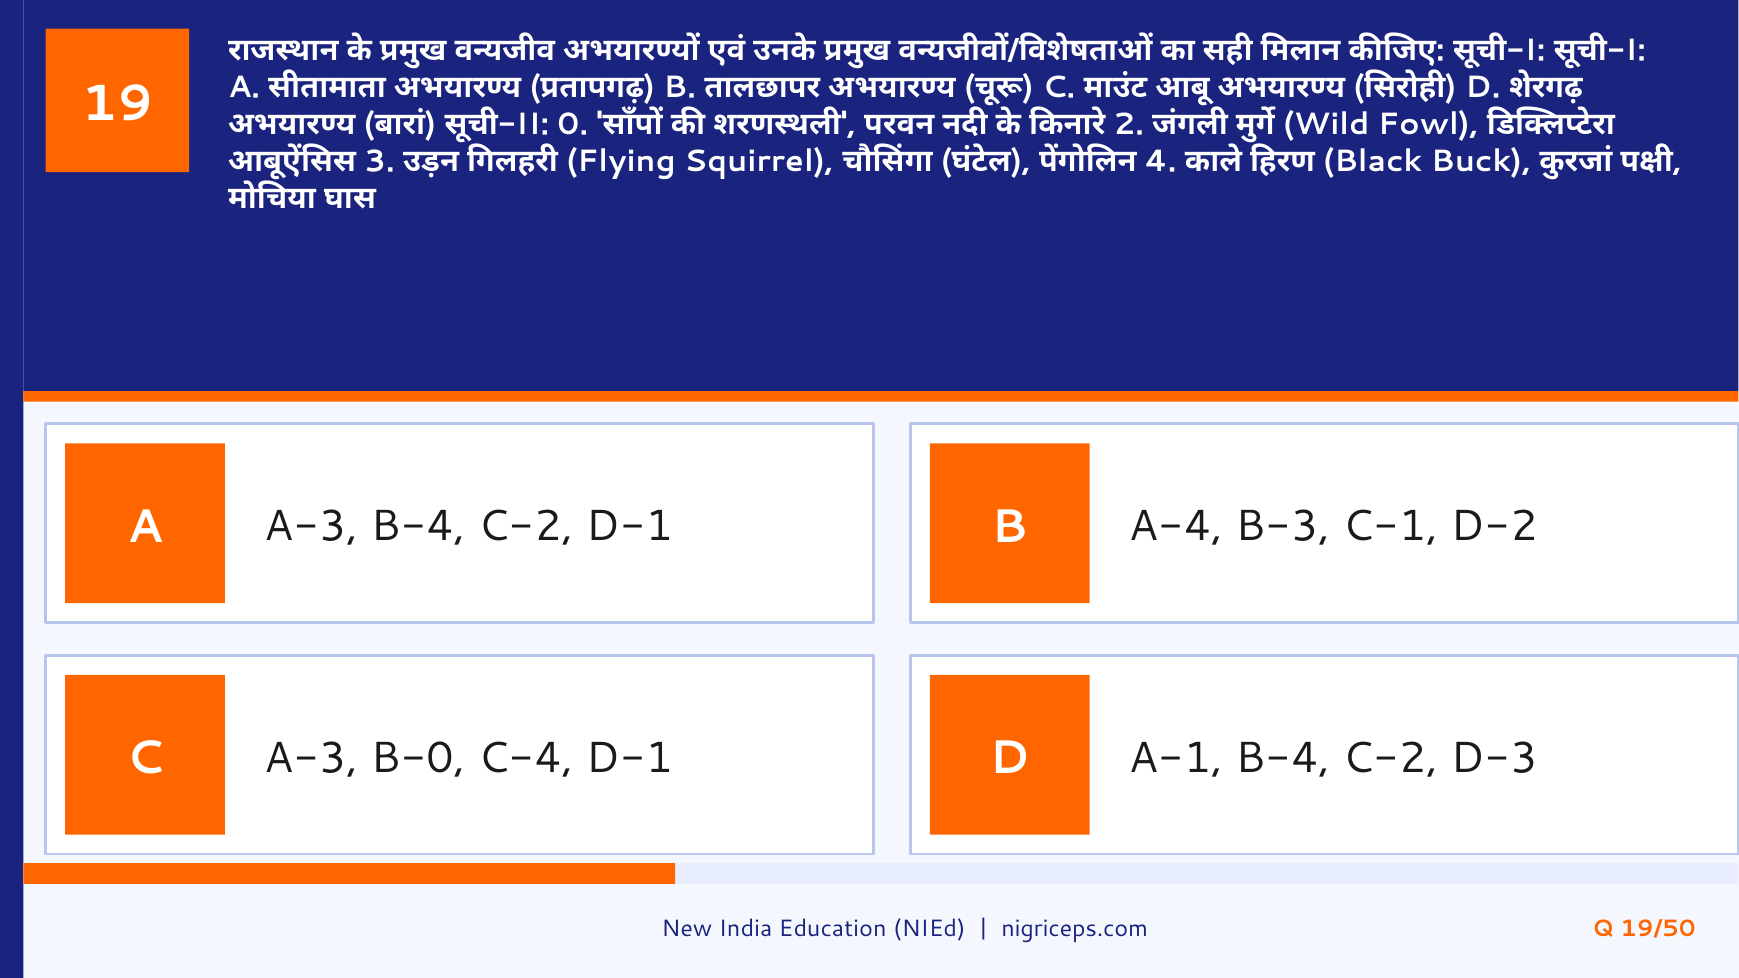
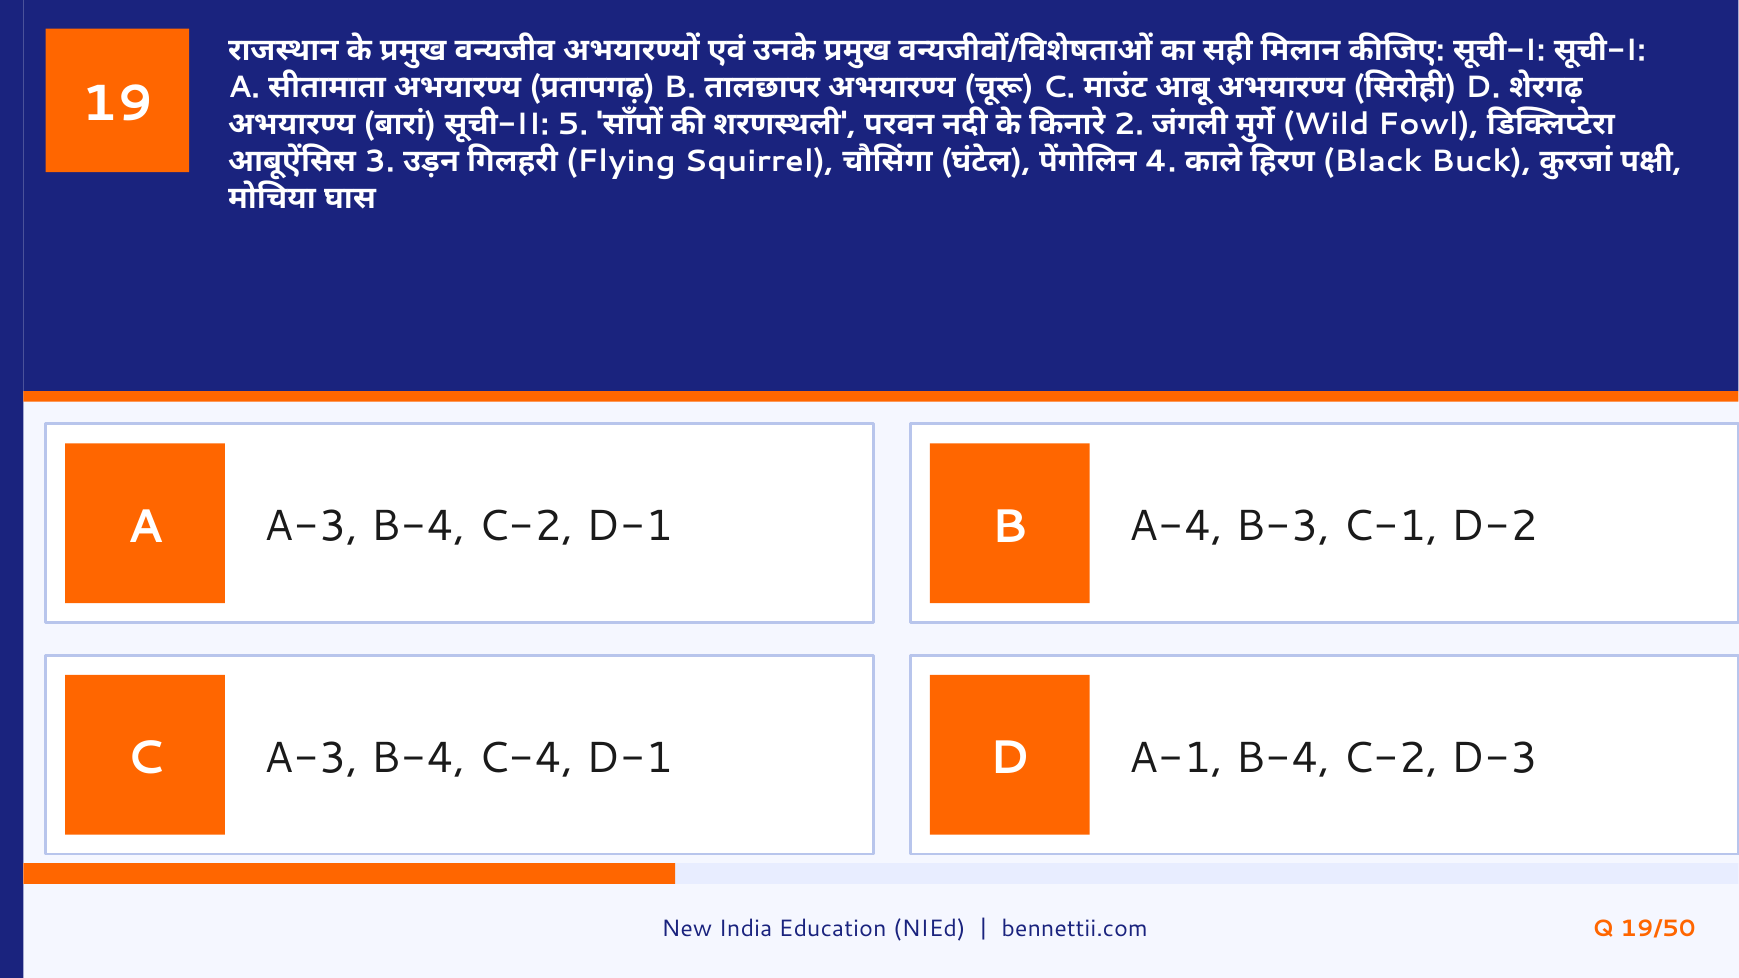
0: 0 -> 5
C A-3 B-0: B-0 -> B-4
nigriceps.com: nigriceps.com -> bennettii.com
